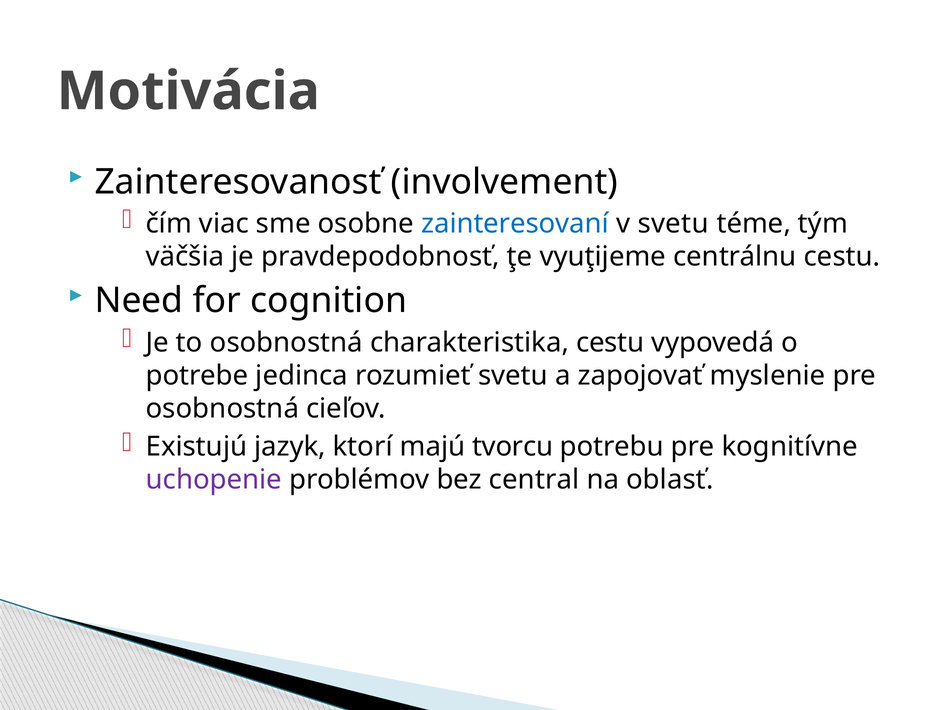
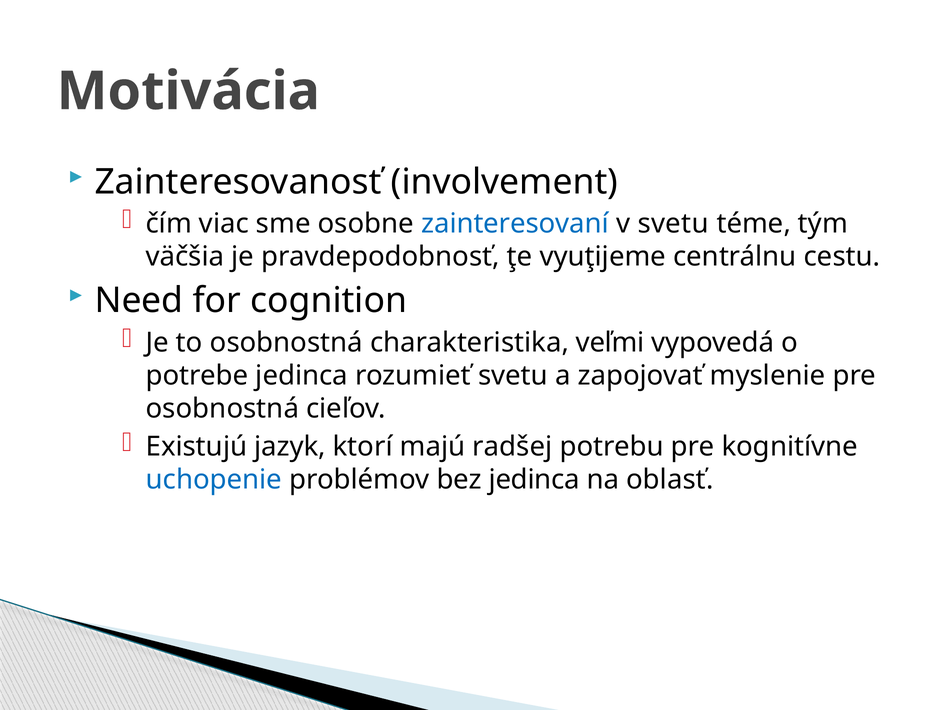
charakteristika cestu: cestu -> veľmi
tvorcu: tvorcu -> radšej
uchopenie colour: purple -> blue
bez central: central -> jedinca
